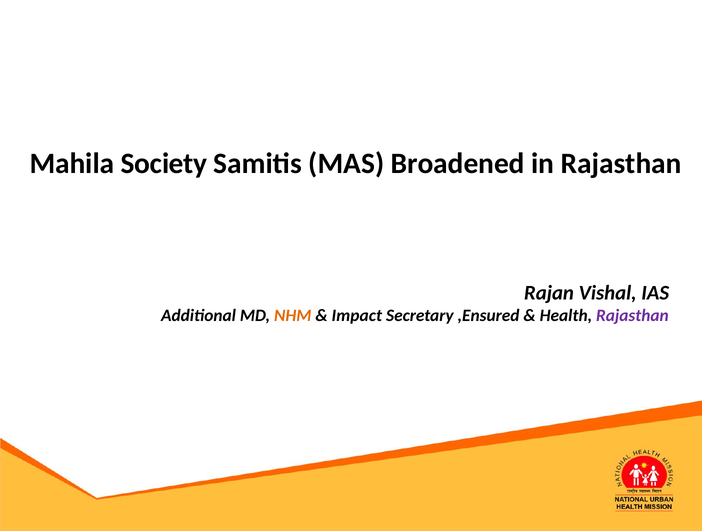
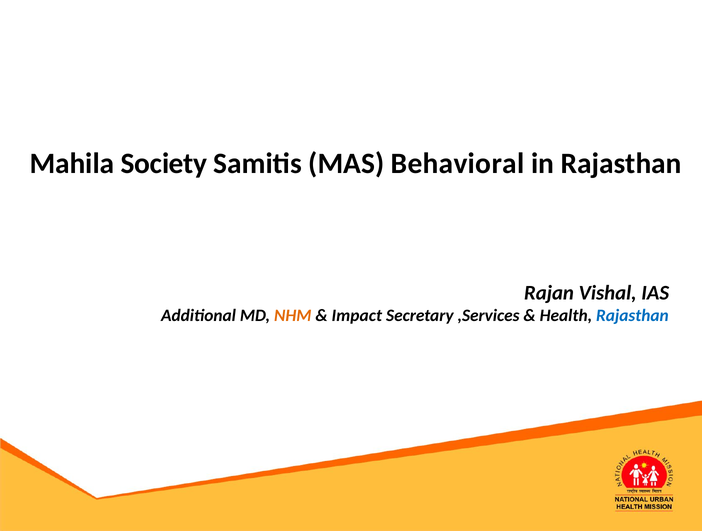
Broadened: Broadened -> Behavioral
,Ensured: ,Ensured -> ,Services
Rajasthan at (632, 315) colour: purple -> blue
